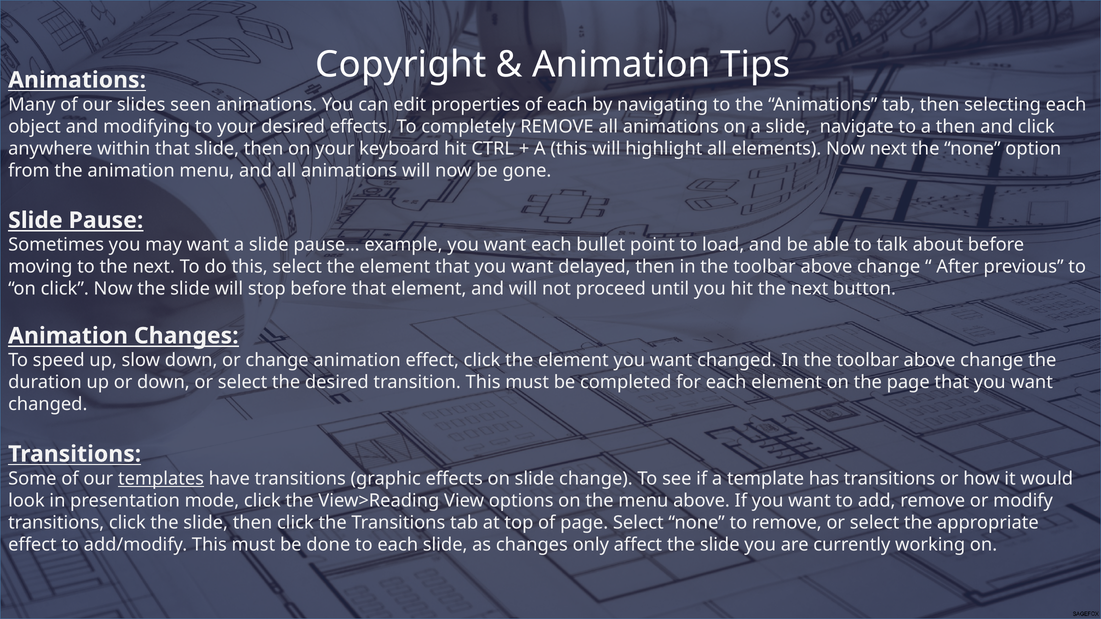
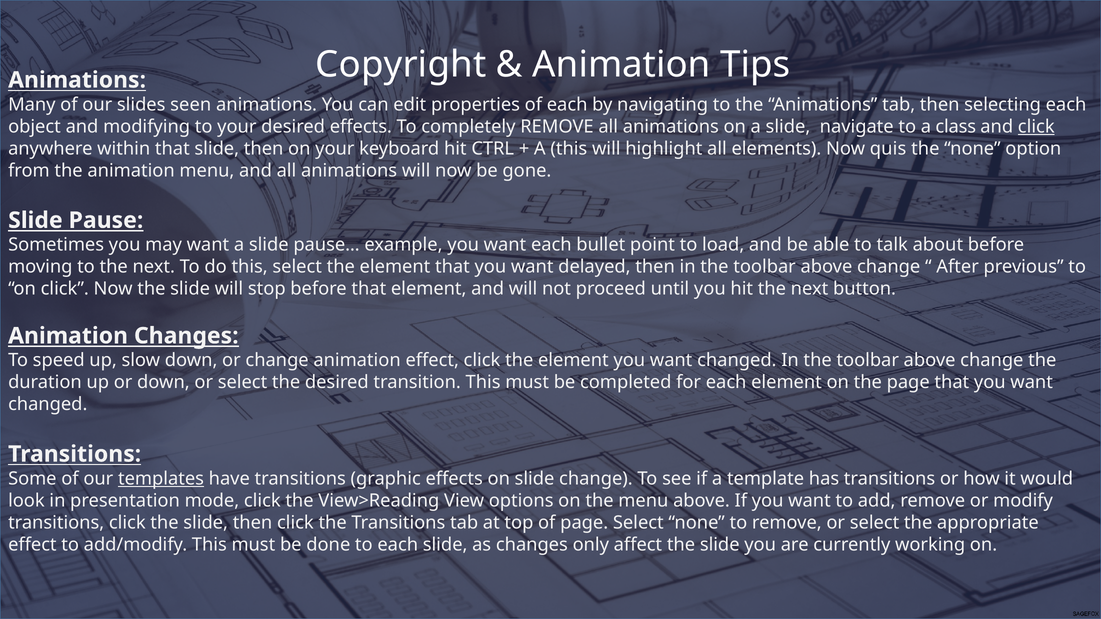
a then: then -> class
click at (1036, 127) underline: none -> present
Now next: next -> quis
